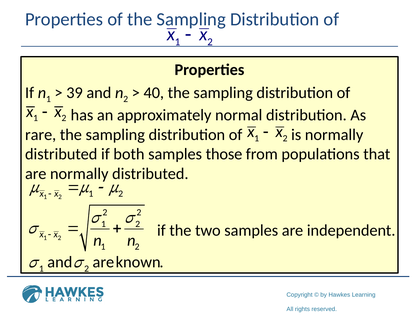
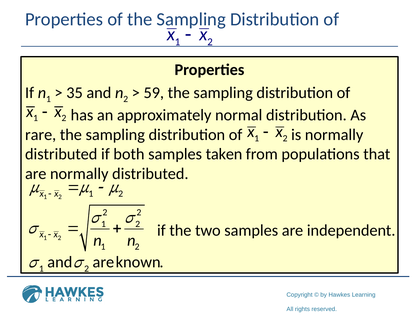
39: 39 -> 35
40: 40 -> 59
those: those -> taken
